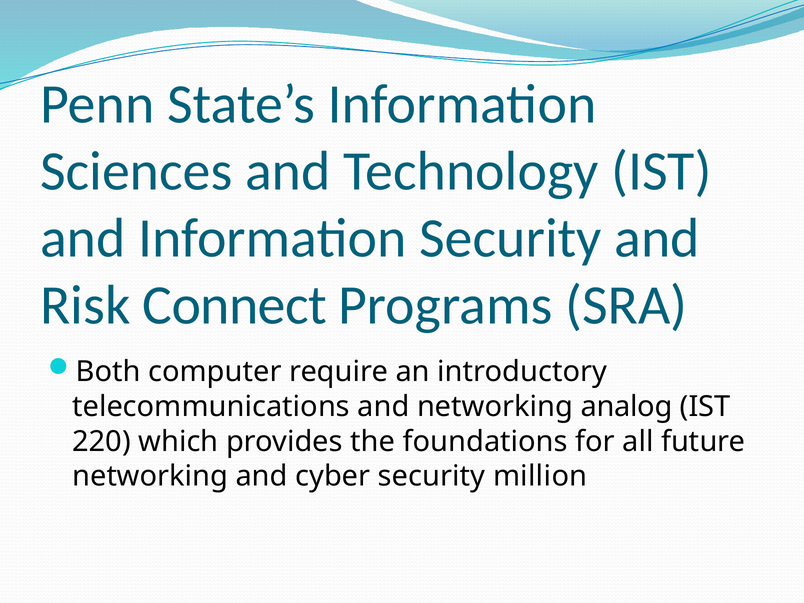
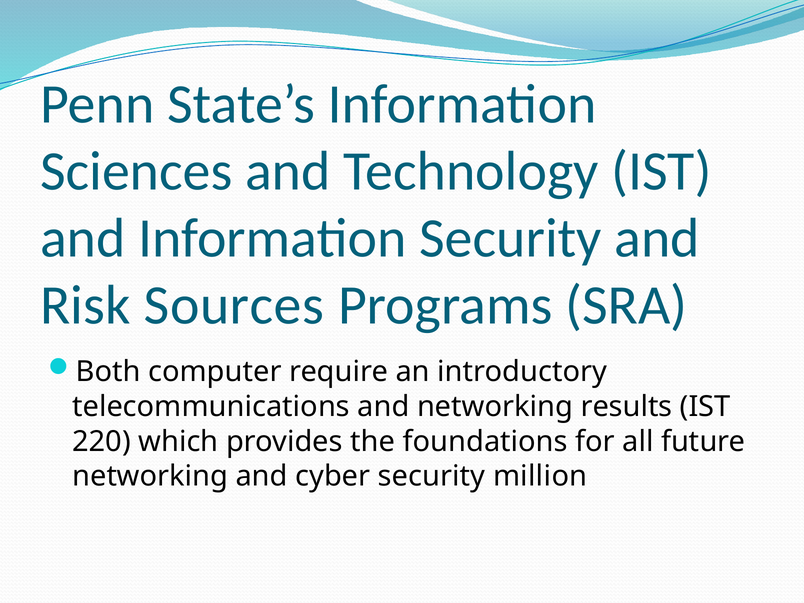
Connect: Connect -> Sources
analog: analog -> results
